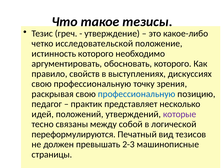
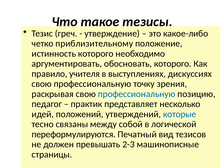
исследовательской: исследовательской -> приблизительному
свойств: свойств -> учителя
которые colour: purple -> blue
